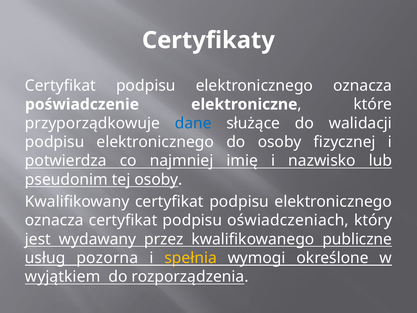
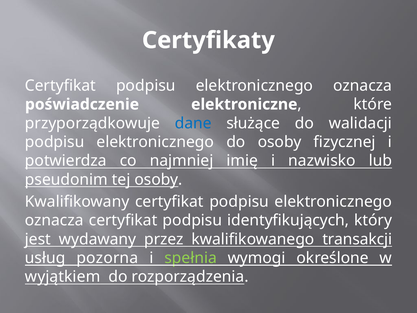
oświadczeniach: oświadczeniach -> identyfikujących
publiczne: publiczne -> transakcji
spełnia colour: yellow -> light green
